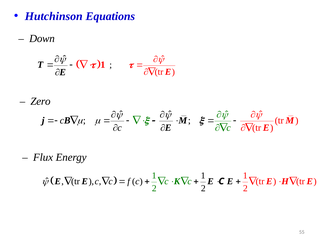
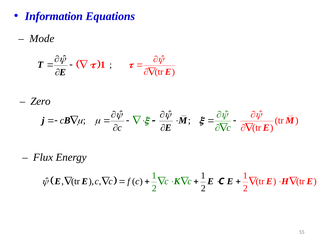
Hutchinson: Hutchinson -> Information
Down: Down -> Mode
